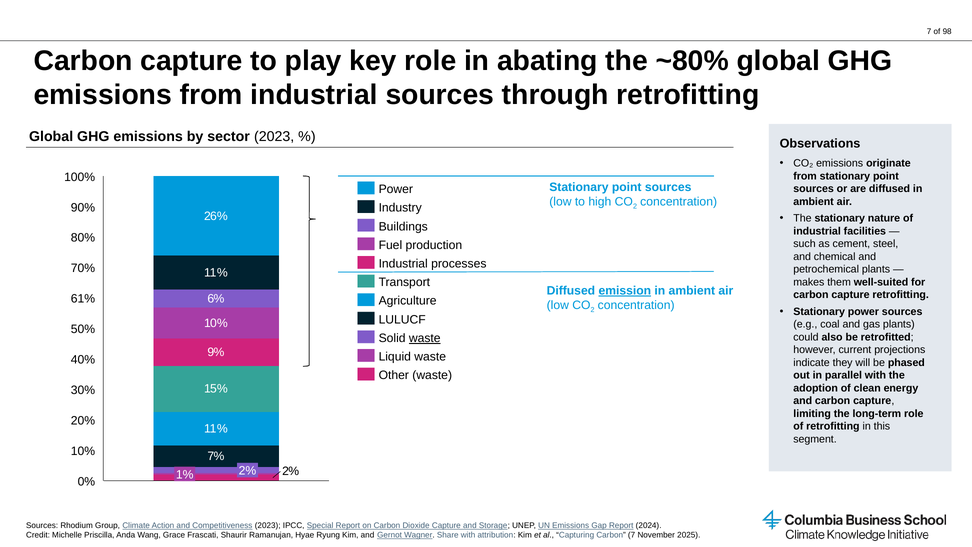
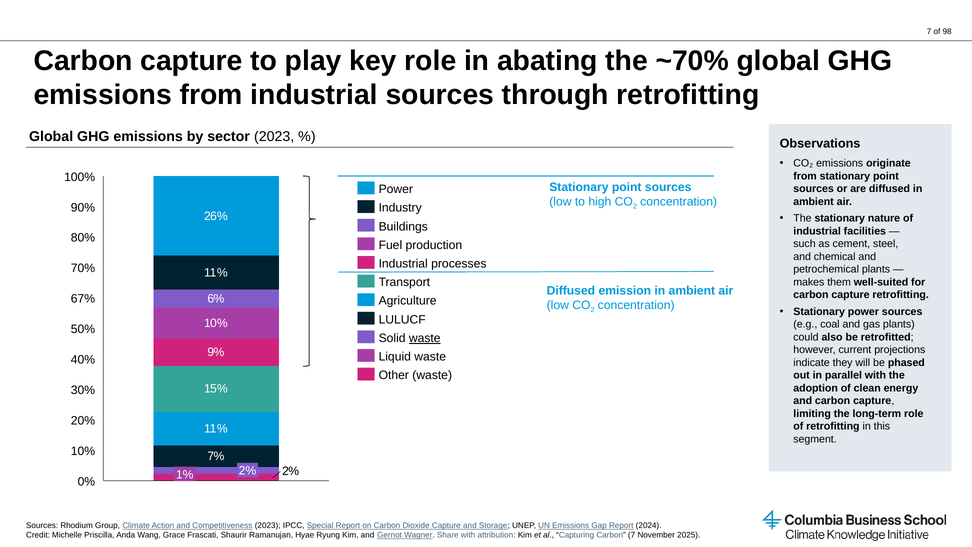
~80%: ~80% -> ~70%
emission underline: present -> none
61%: 61% -> 67%
